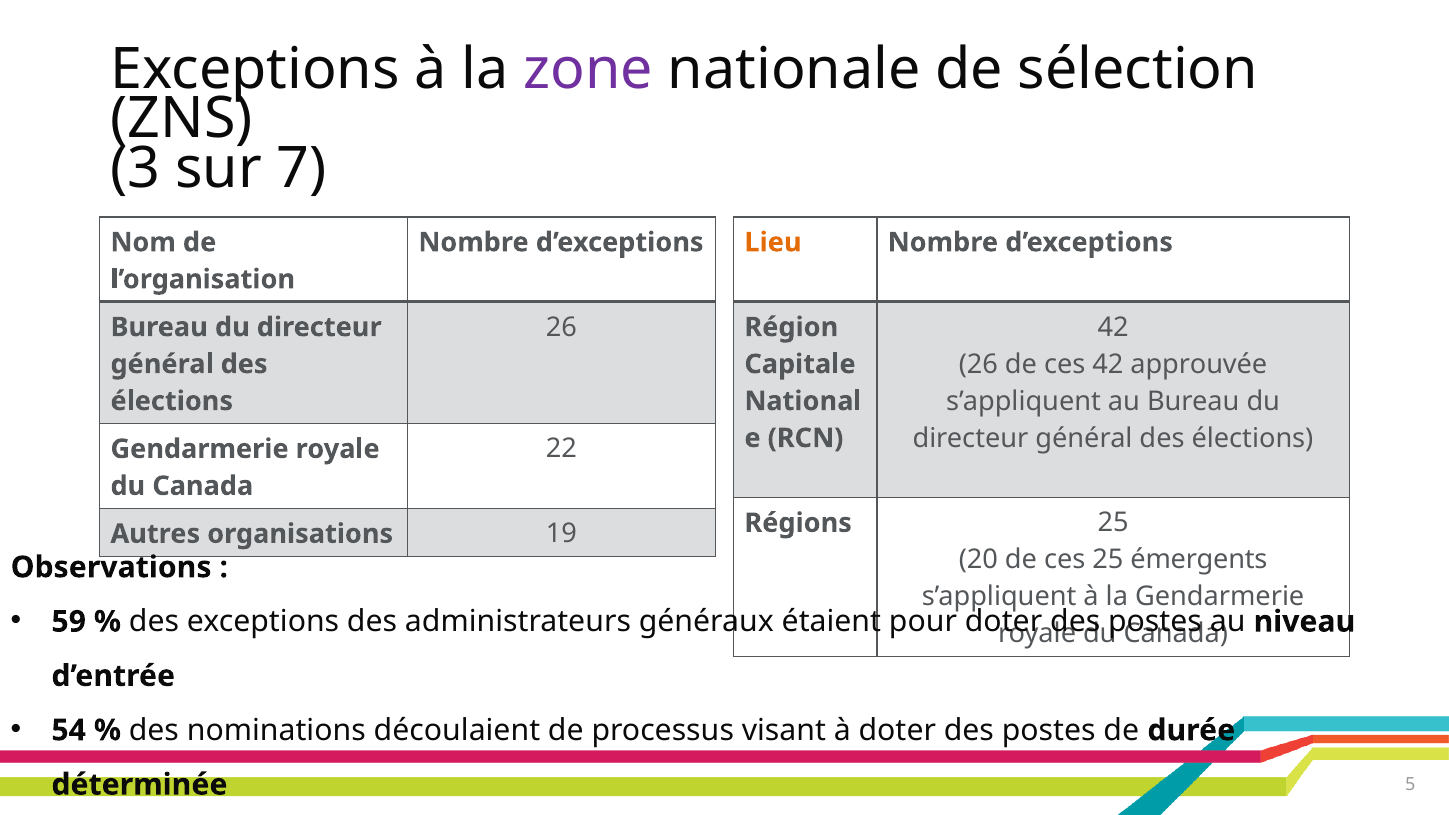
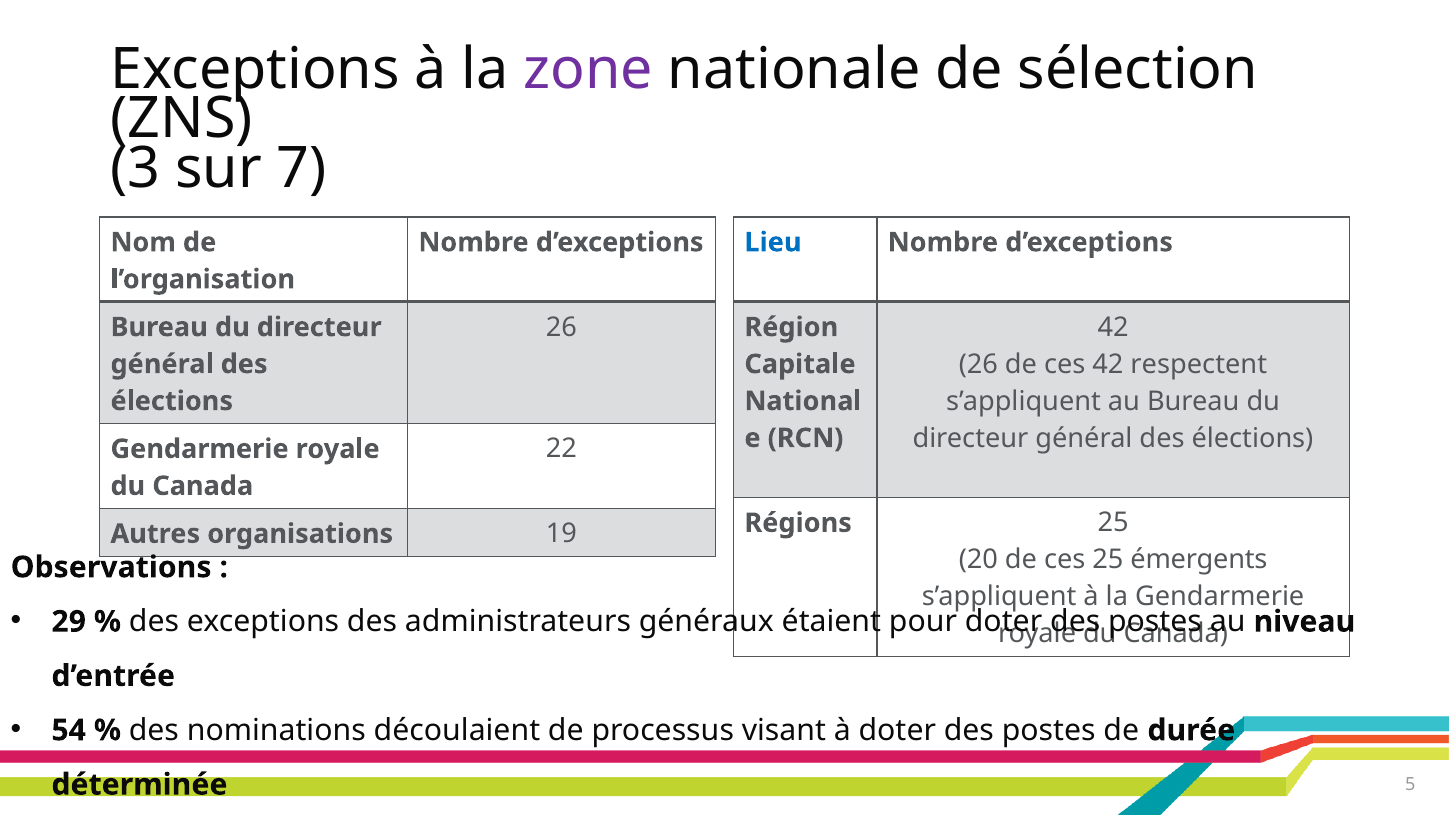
Lieu colour: orange -> blue
approuvée: approuvée -> respectent
59: 59 -> 29
